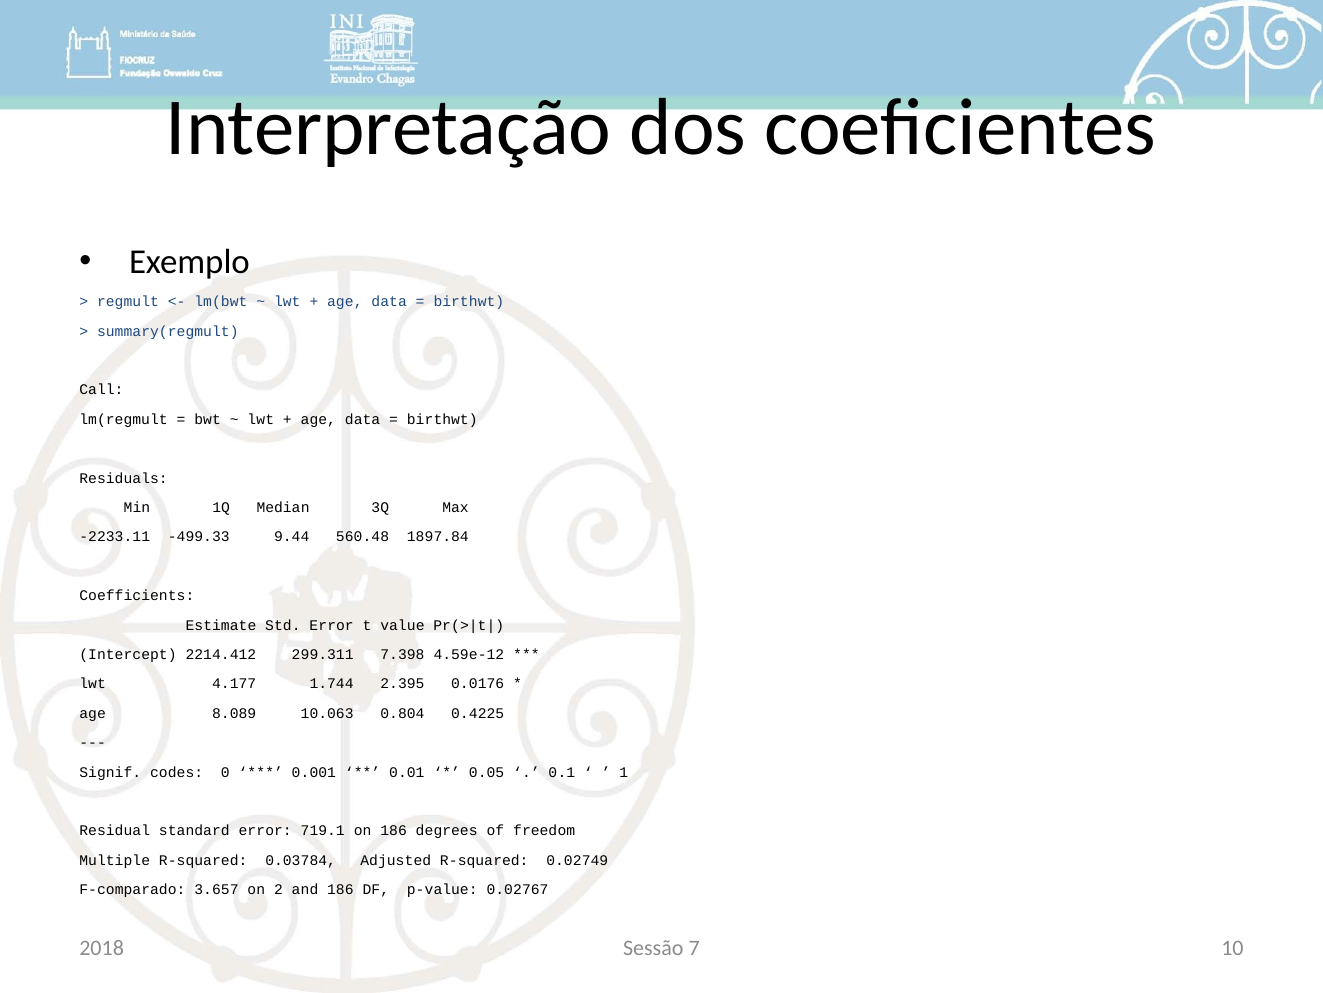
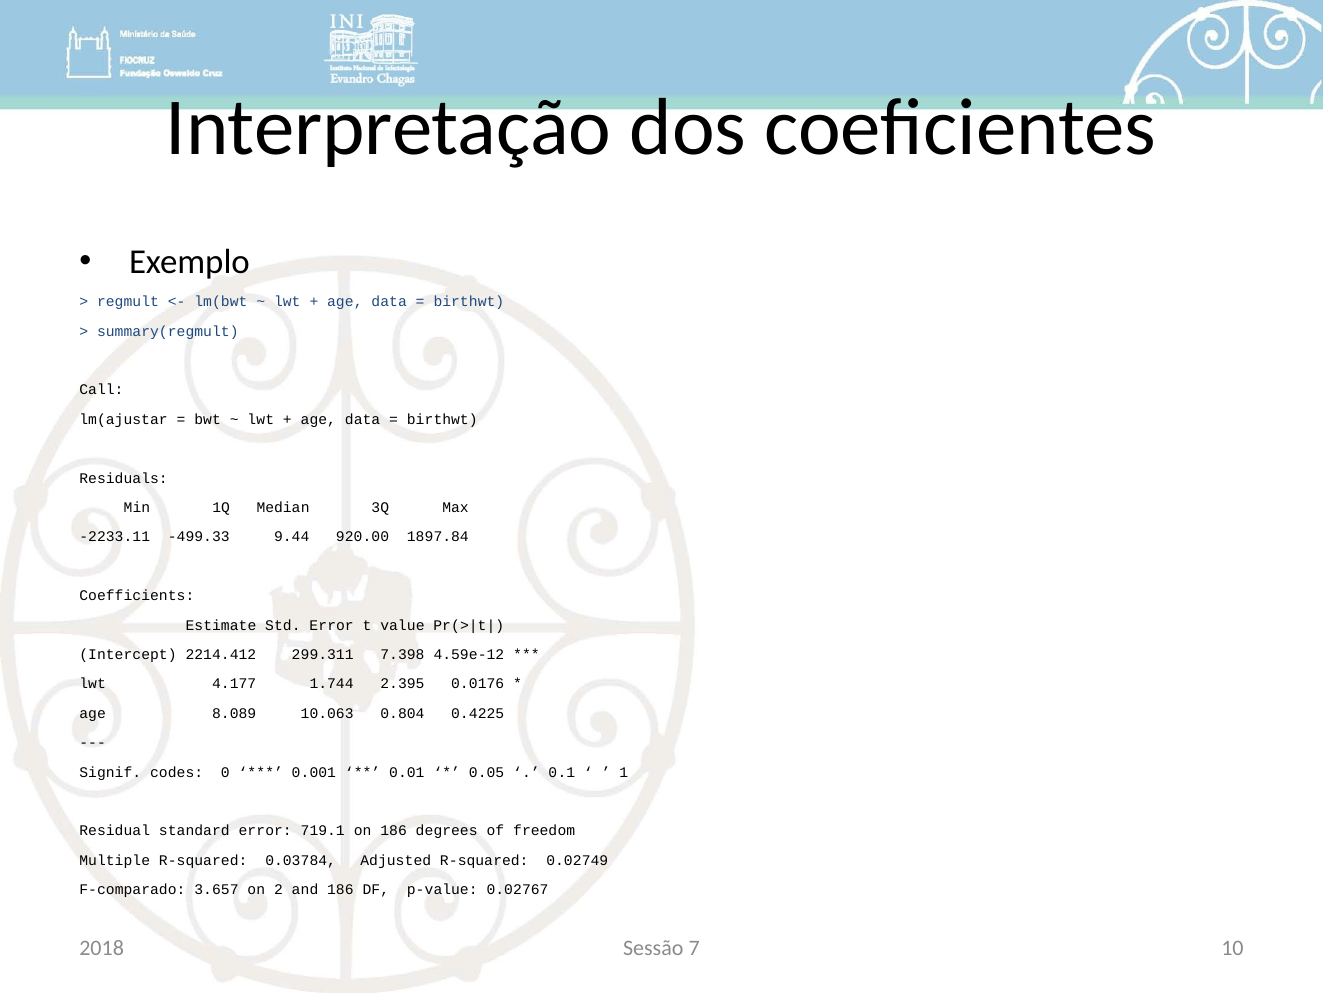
lm(regmult: lm(regmult -> lm(ajustar
560.48: 560.48 -> 920.00
